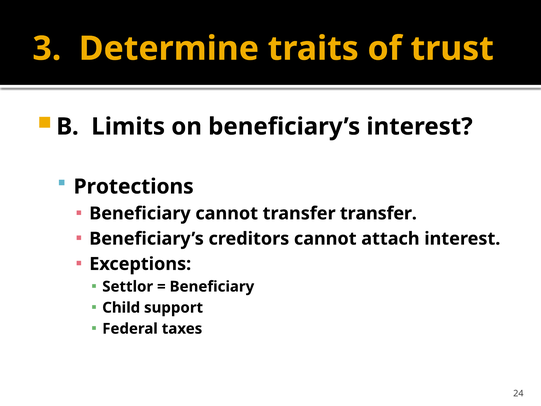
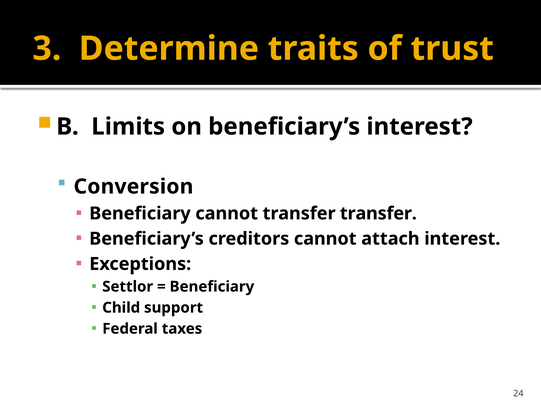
Protections: Protections -> Conversion
